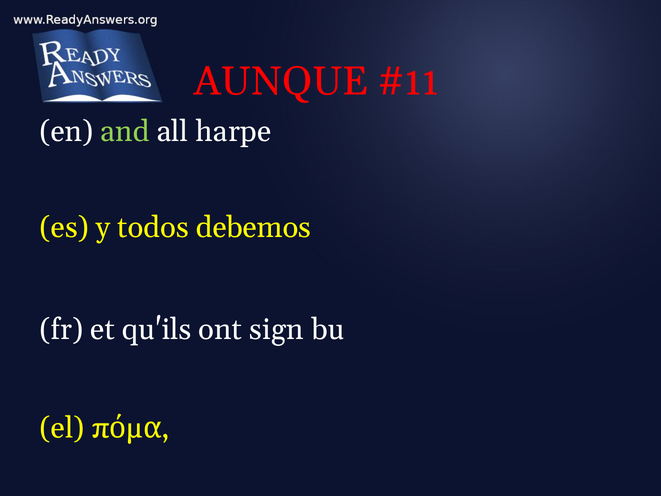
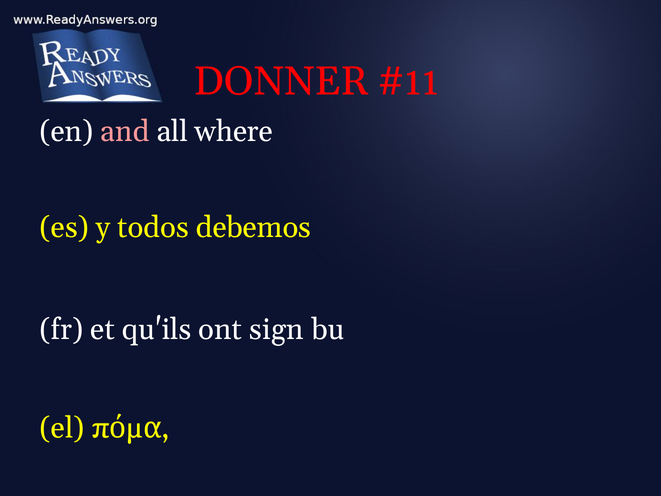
AUNQUE: AUNQUE -> DONNER
and colour: light green -> pink
harpe: harpe -> where
